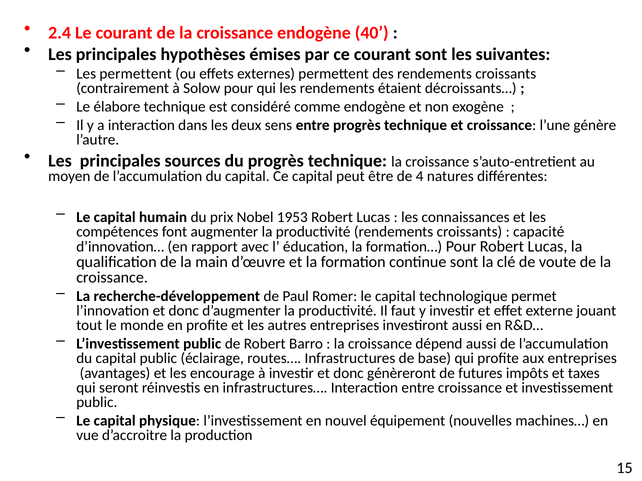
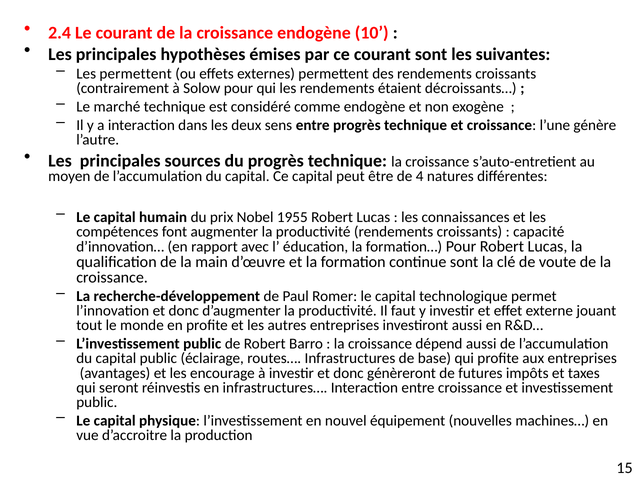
40: 40 -> 10
élabore: élabore -> marché
1953: 1953 -> 1955
